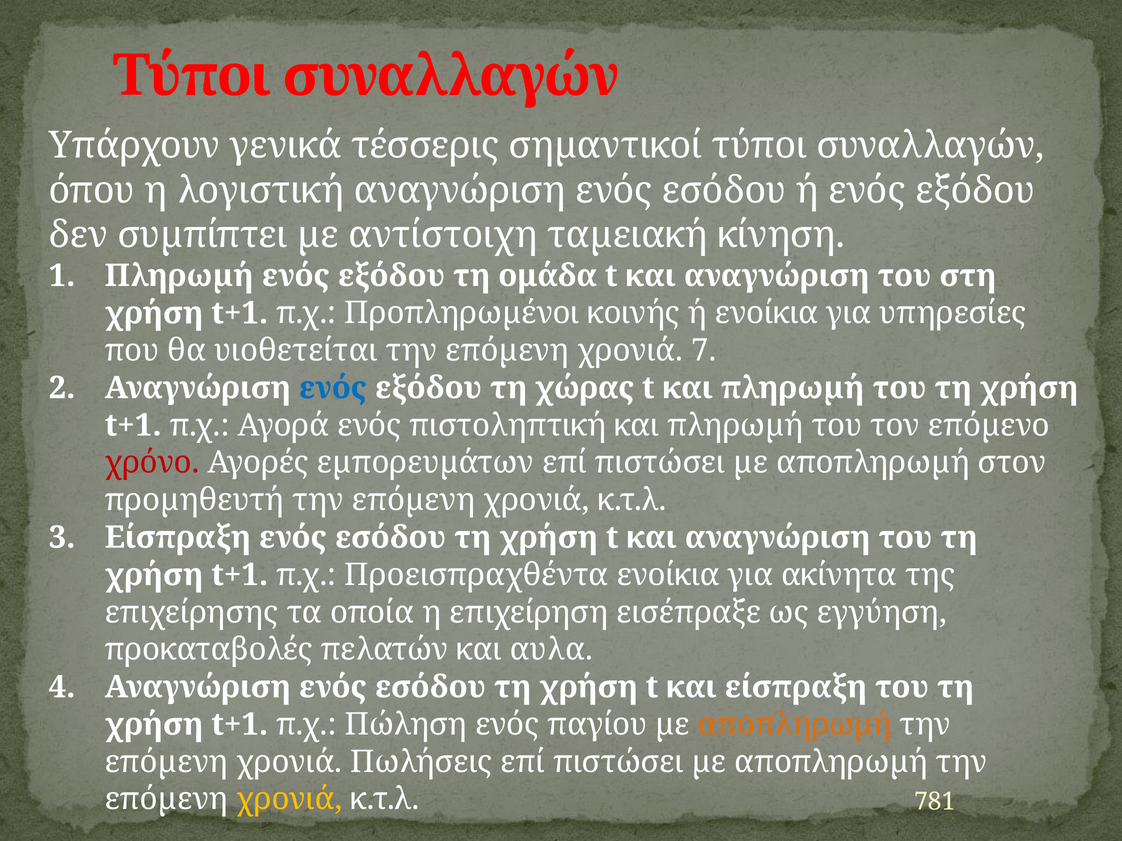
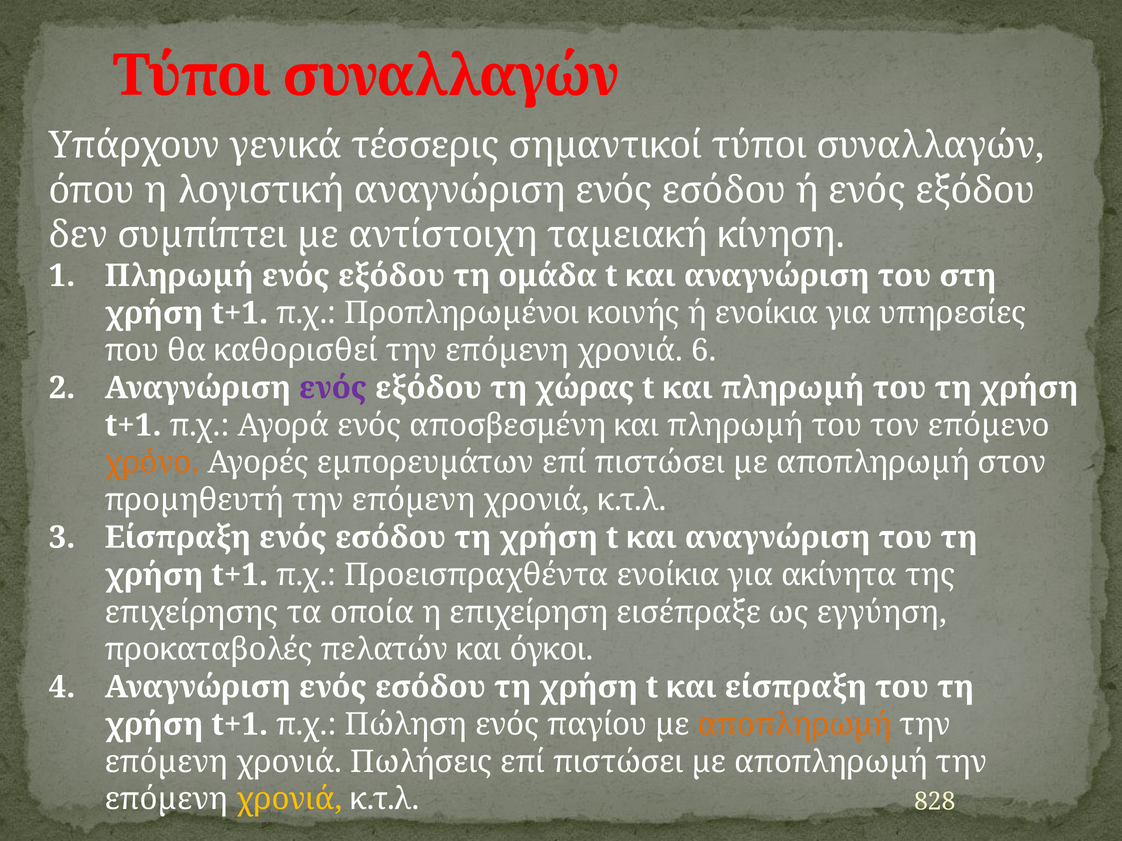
υιοθετείται: υιοθετείται -> καθορισθεί
7: 7 -> 6
ενός at (333, 388) colour: blue -> purple
πιστοληπτική: πιστοληπτική -> αποσβεσμένη
χρόνο colour: red -> orange
αυλα: αυλα -> όγκοι
781: 781 -> 828
